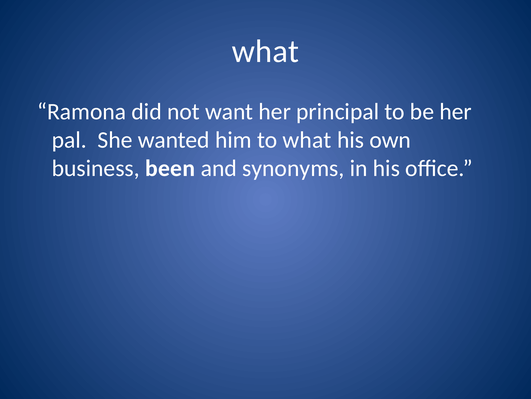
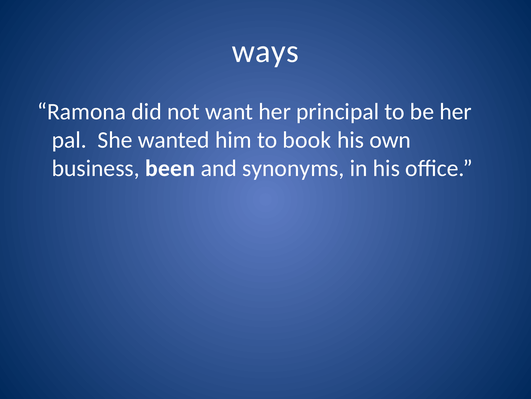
what at (265, 51): what -> ways
to what: what -> book
